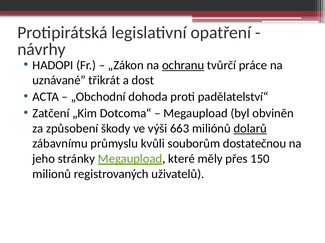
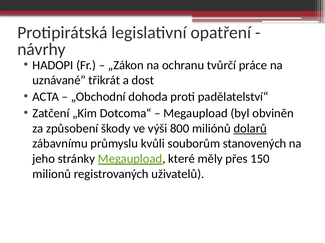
ochranu underline: present -> none
663: 663 -> 800
dostatečnou: dostatečnou -> stanovených
